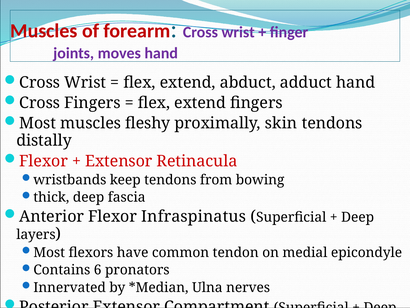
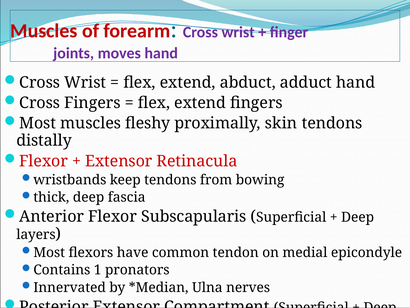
Infraspinatus: Infraspinatus -> Subscapularis
6: 6 -> 1
